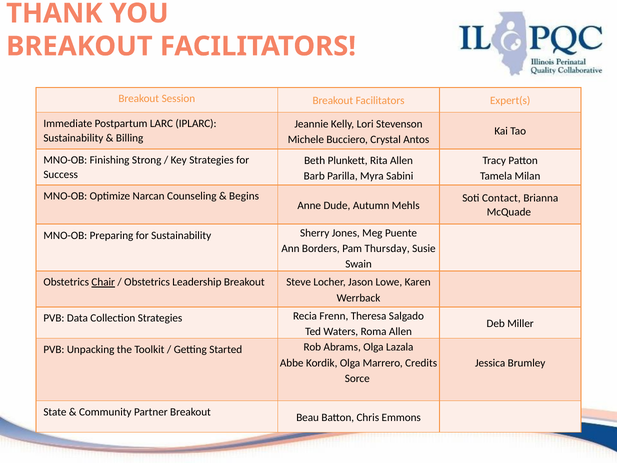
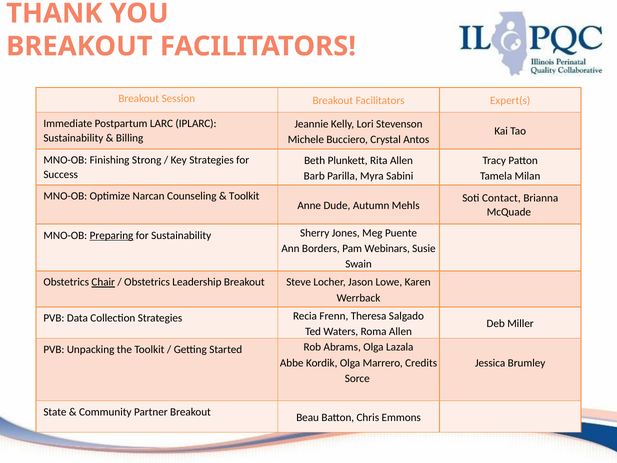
Begins at (244, 196): Begins -> Toolkit
Preparing underline: none -> present
Thursday: Thursday -> Webinars
